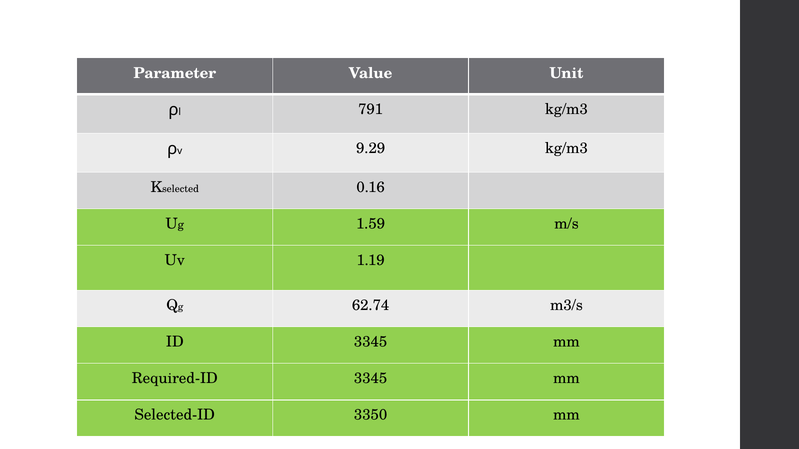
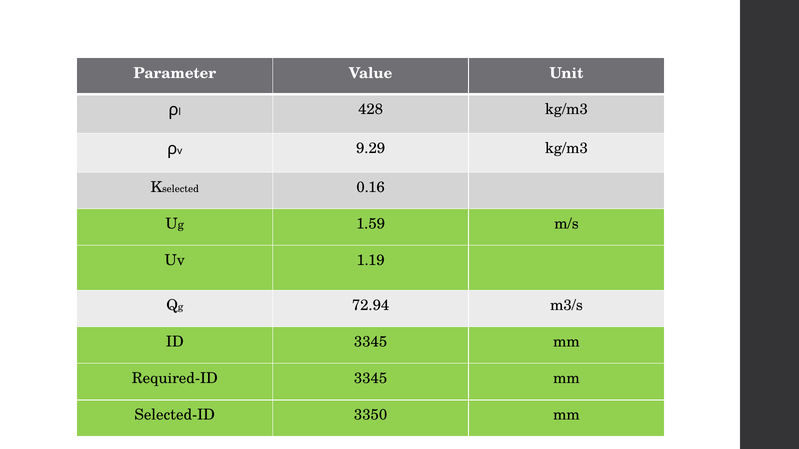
791: 791 -> 428
62.74: 62.74 -> 72.94
